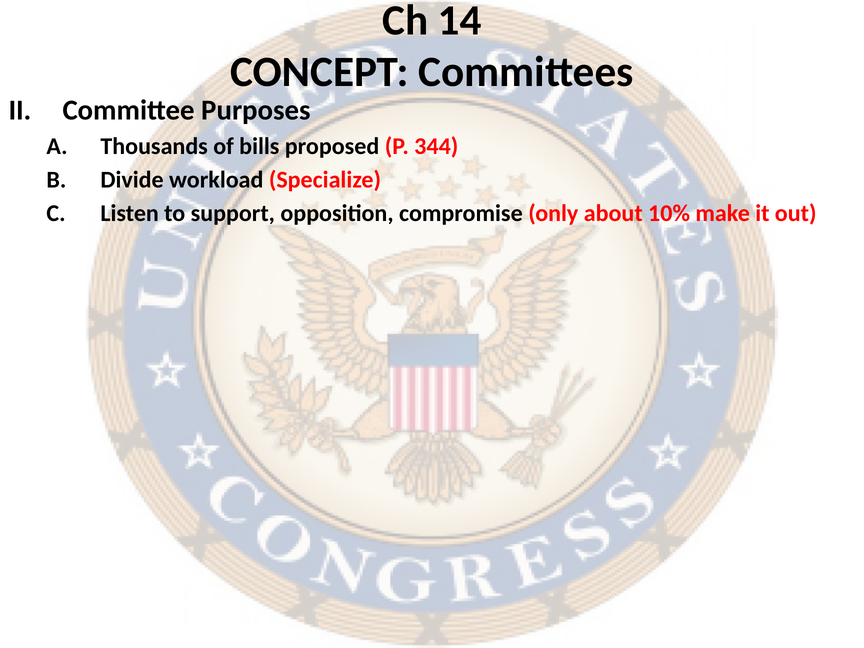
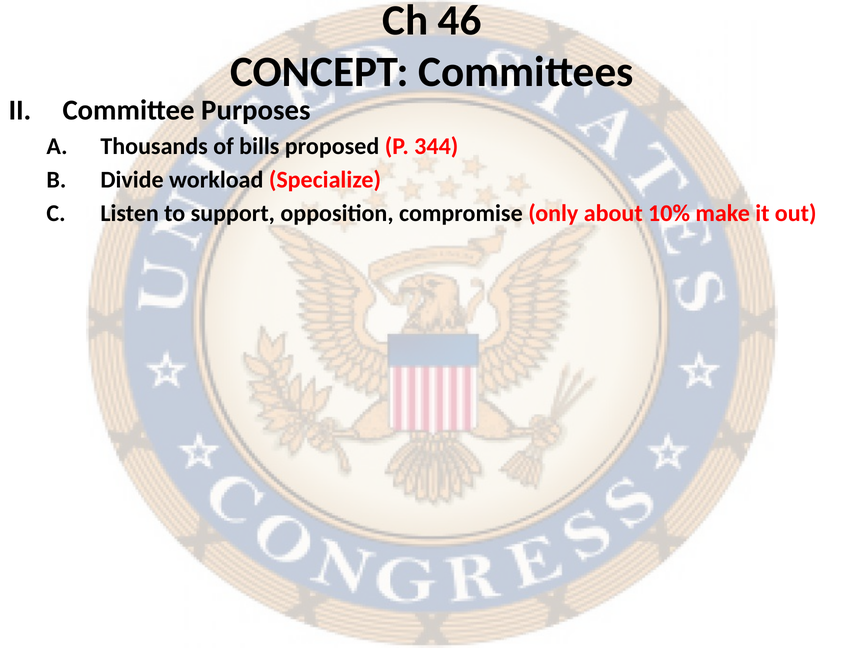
14: 14 -> 46
